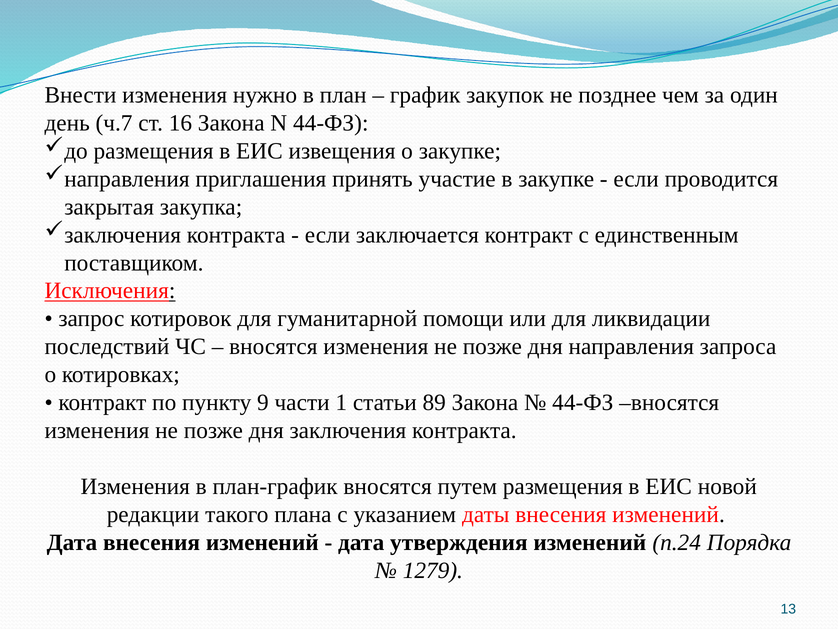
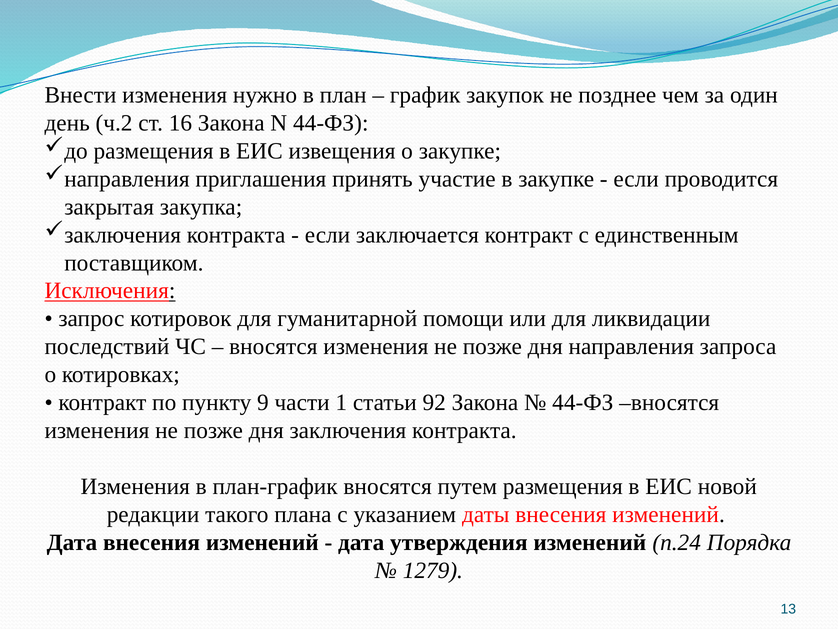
ч.7: ч.7 -> ч.2
89: 89 -> 92
